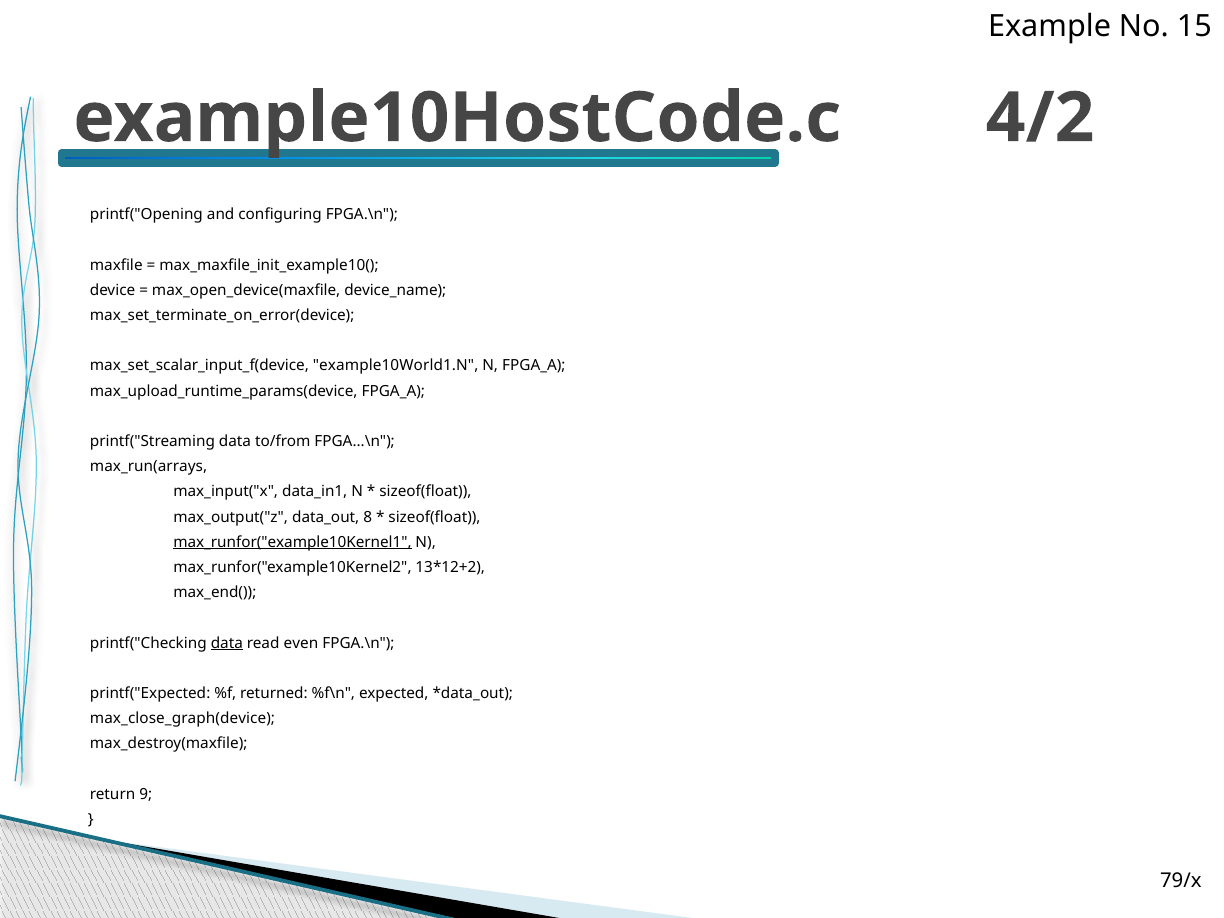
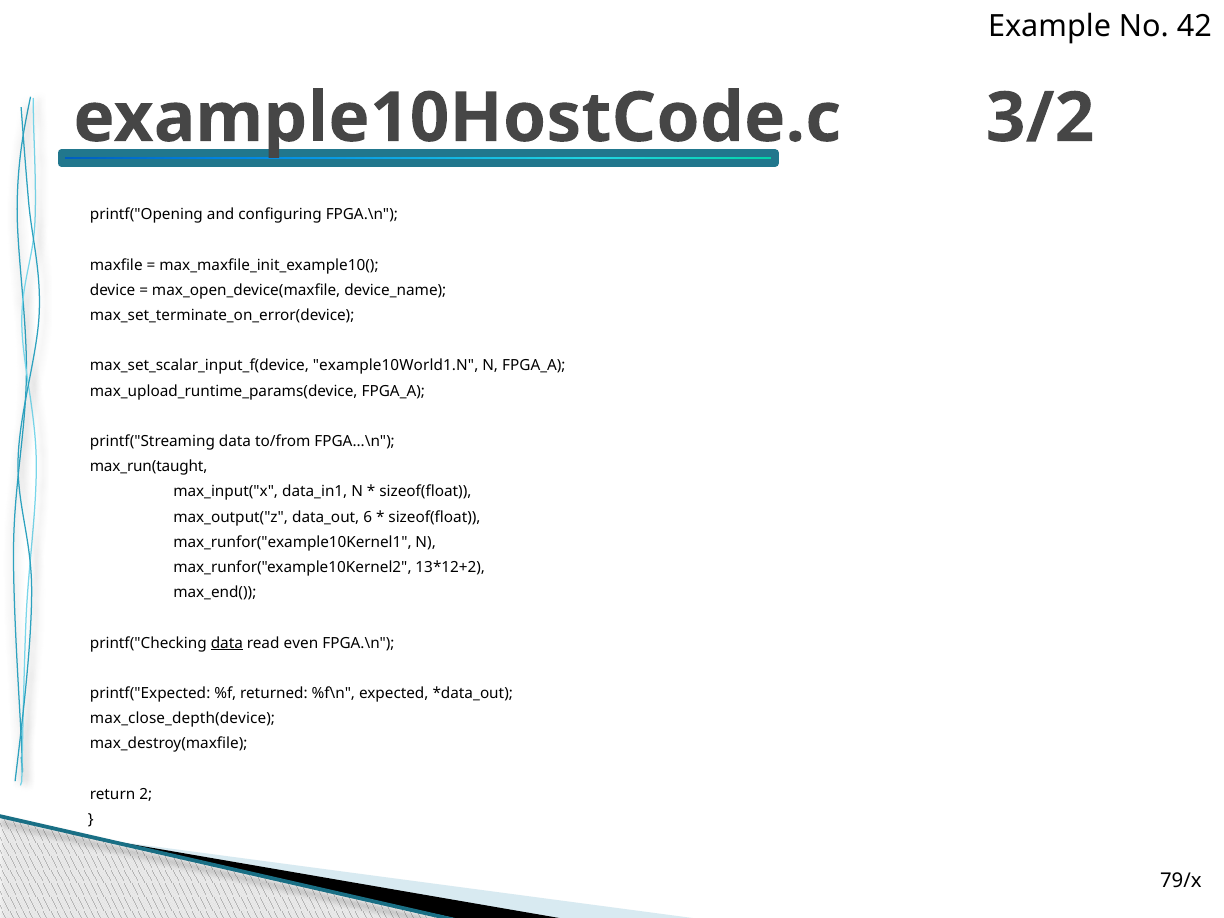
15: 15 -> 42
4/2: 4/2 -> 3/2
max_run(arrays: max_run(arrays -> max_run(taught
8: 8 -> 6
max_runfor("example10Kernel1 underline: present -> none
max_close_graph(device: max_close_graph(device -> max_close_depth(device
9: 9 -> 2
